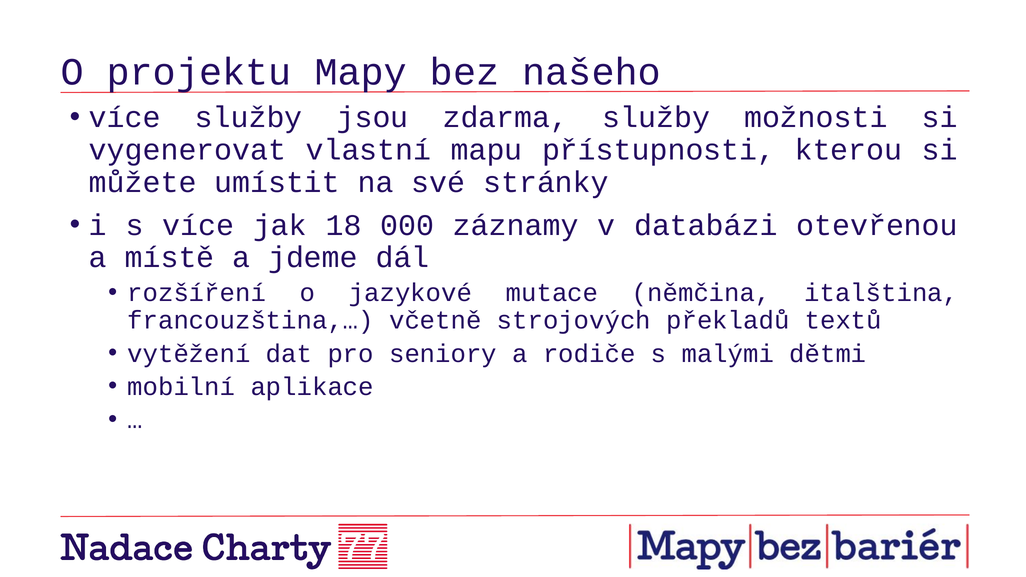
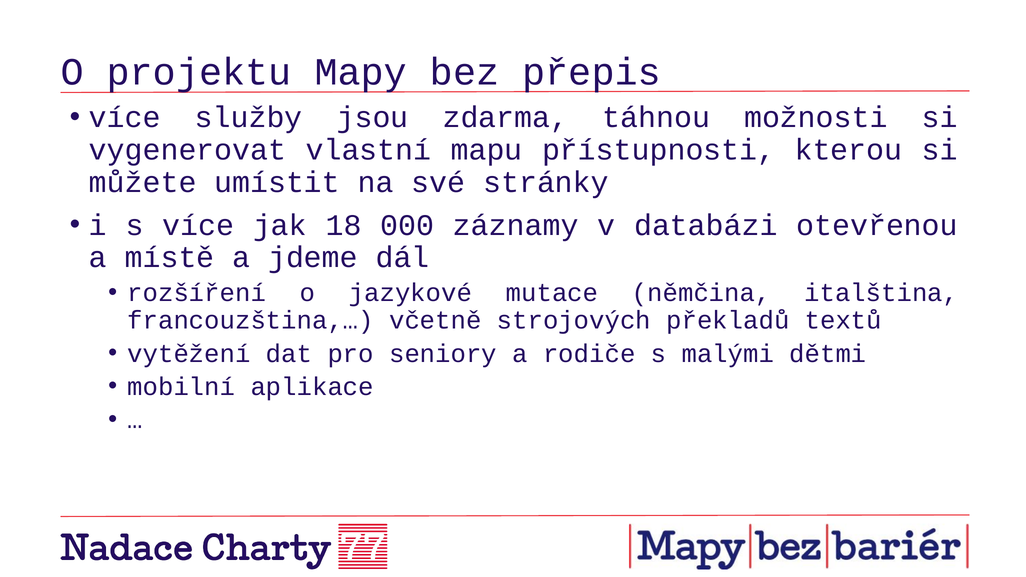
našeho: našeho -> přepis
zdarma služby: služby -> táhnou
